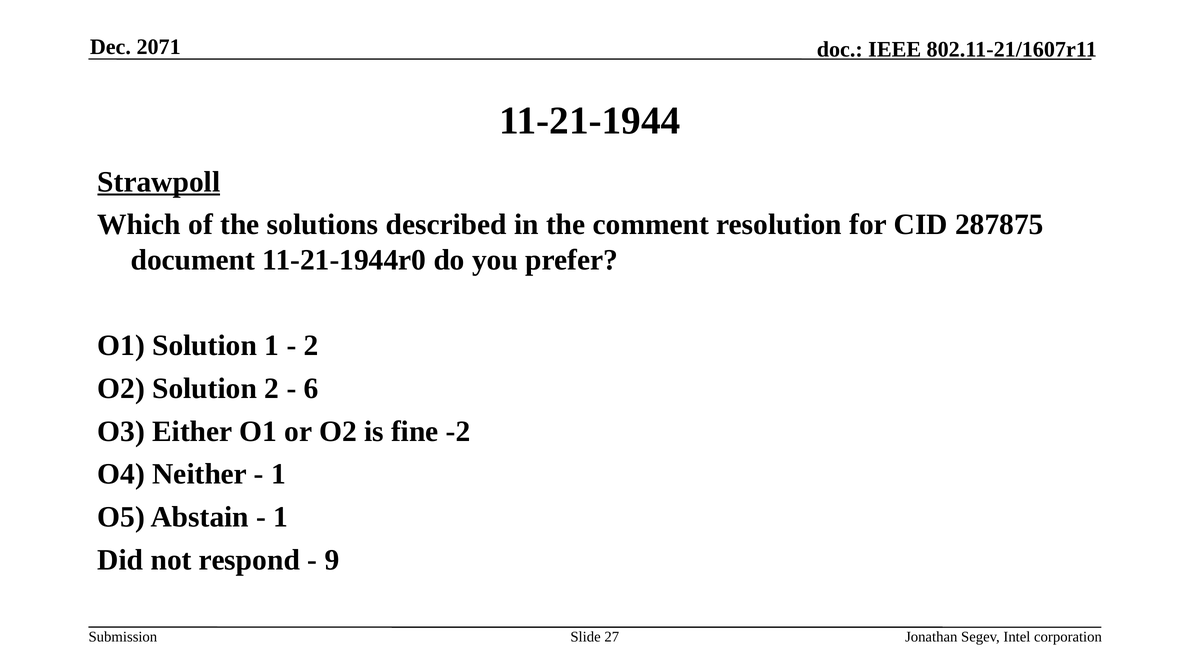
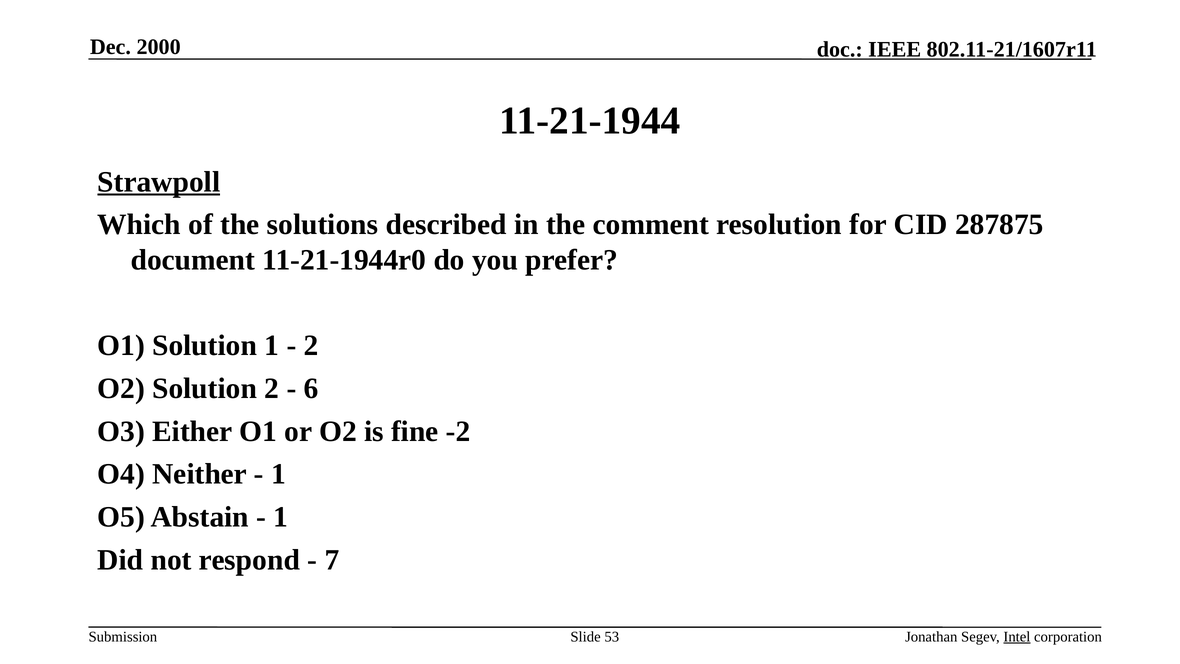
2071: 2071 -> 2000
9: 9 -> 7
27: 27 -> 53
Intel underline: none -> present
